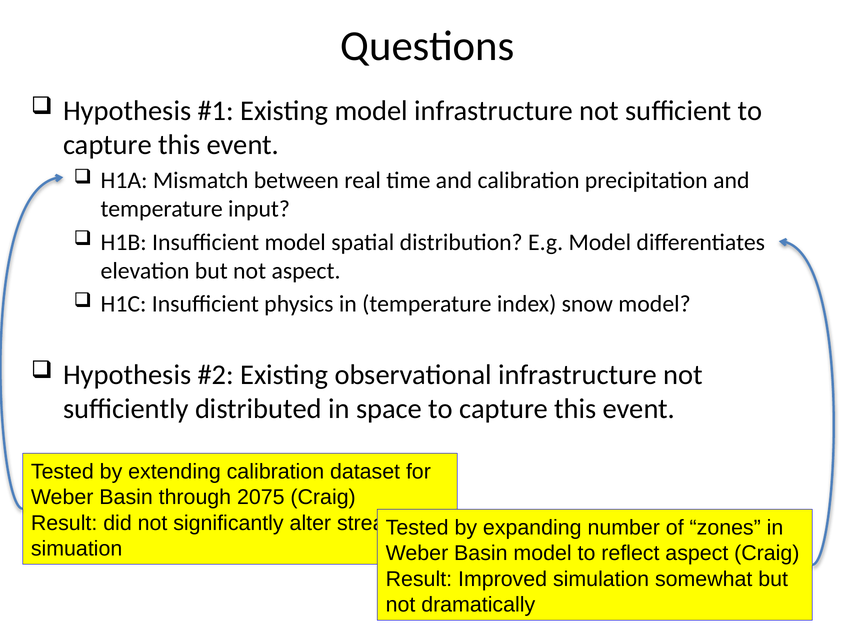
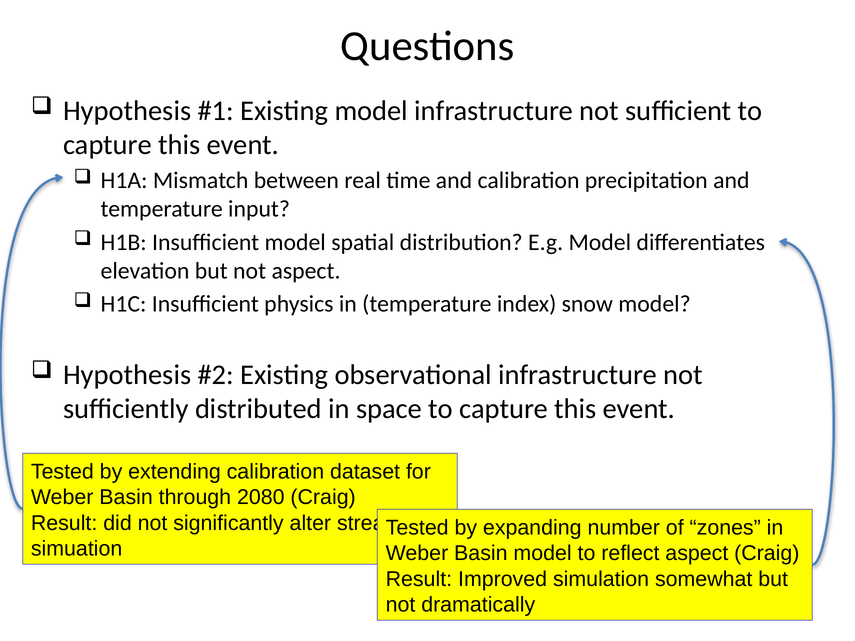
2075: 2075 -> 2080
